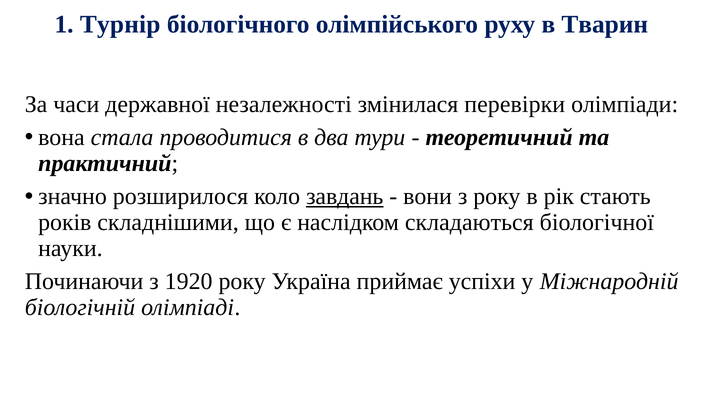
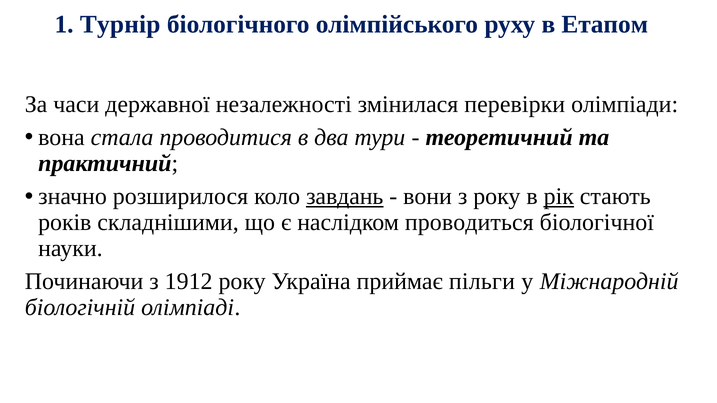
Тварин: Тварин -> Етапом
рік underline: none -> present
складаються: складаються -> проводиться
1920: 1920 -> 1912
успіхи: успіхи -> пільги
